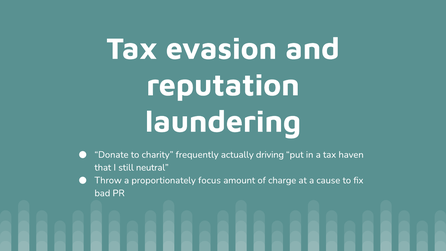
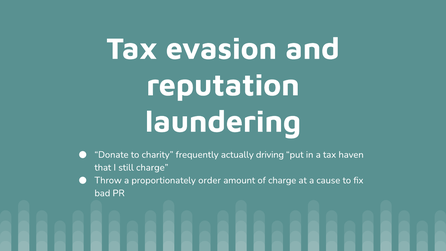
still neutral: neutral -> charge
focus: focus -> order
